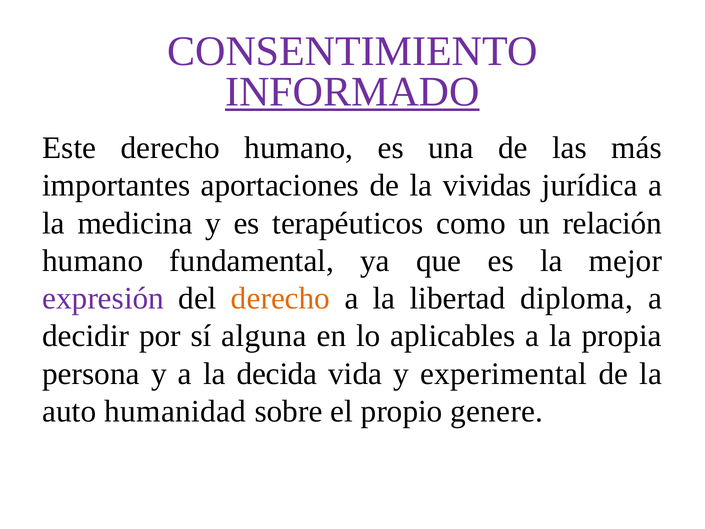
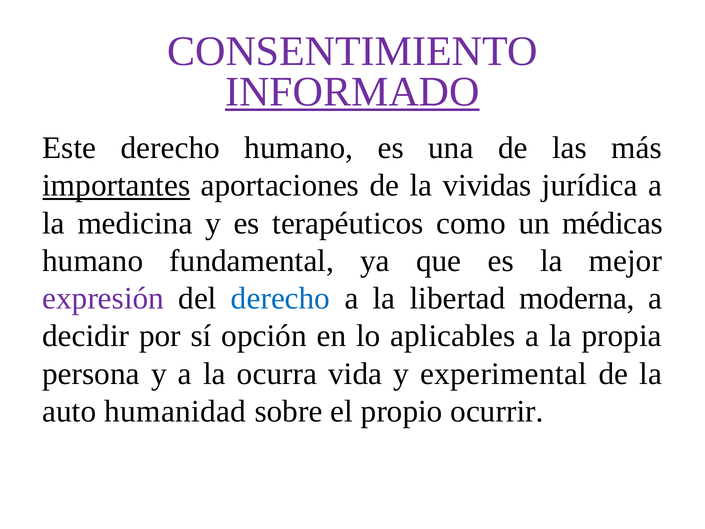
importantes underline: none -> present
relación: relación -> médicas
derecho at (281, 298) colour: orange -> blue
diploma: diploma -> moderna
alguna: alguna -> opción
decida: decida -> ocurra
genere: genere -> ocurrir
